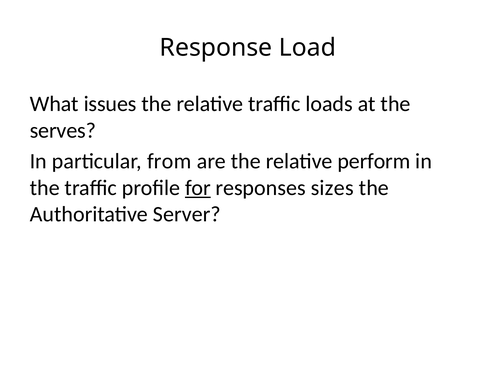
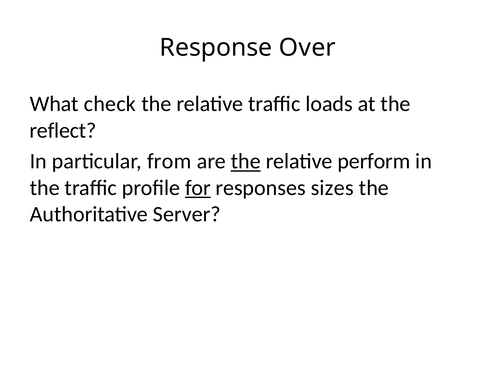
Load: Load -> Over
issues: issues -> check
serves: serves -> reflect
the at (246, 161) underline: none -> present
